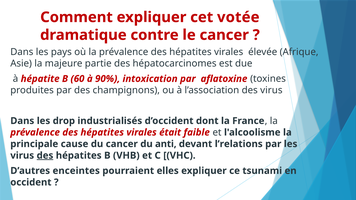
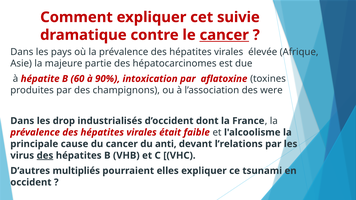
votée: votée -> suivie
cancer at (224, 35) underline: none -> present
des virus: virus -> were
enceintes: enceintes -> multipliés
